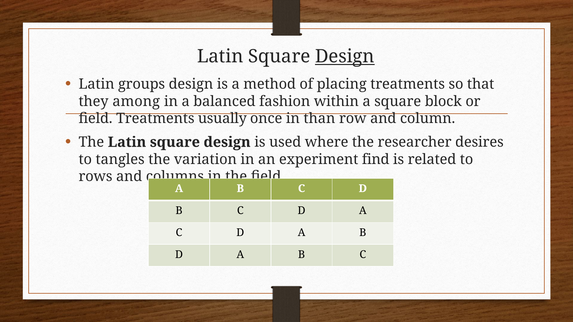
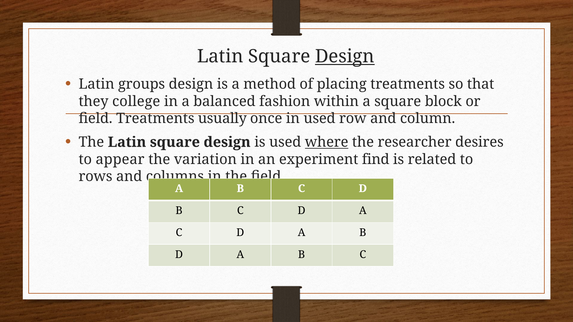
among: among -> college
in than: than -> used
where underline: none -> present
tangles: tangles -> appear
